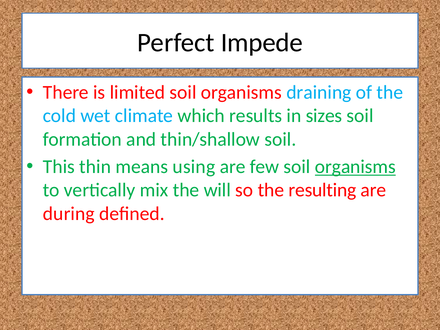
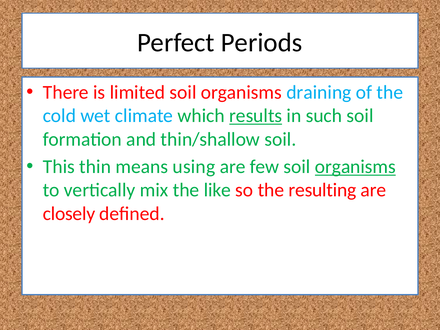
Impede: Impede -> Periods
results underline: none -> present
sizes: sizes -> such
will: will -> like
during: during -> closely
